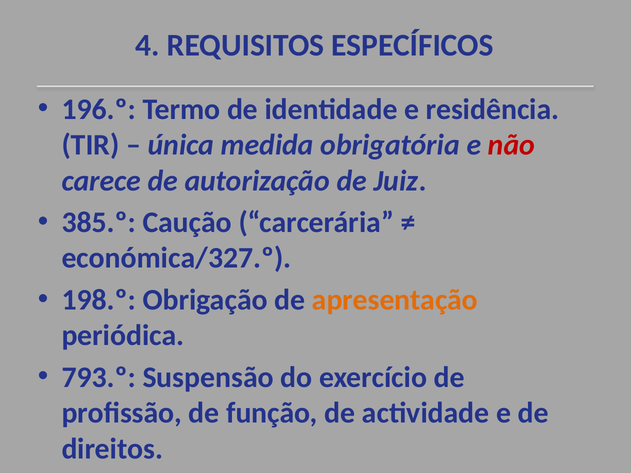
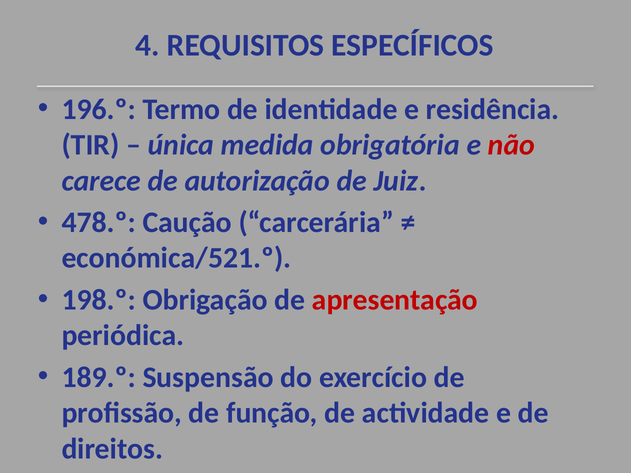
385.º: 385.º -> 478.º
económica/327.º: económica/327.º -> económica/521.º
apresentação colour: orange -> red
793.º: 793.º -> 189.º
